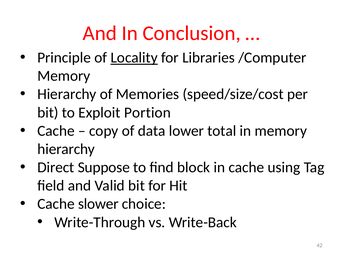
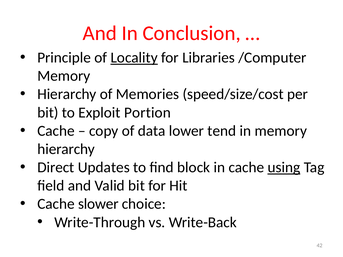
total: total -> tend
Suppose: Suppose -> Updates
using underline: none -> present
